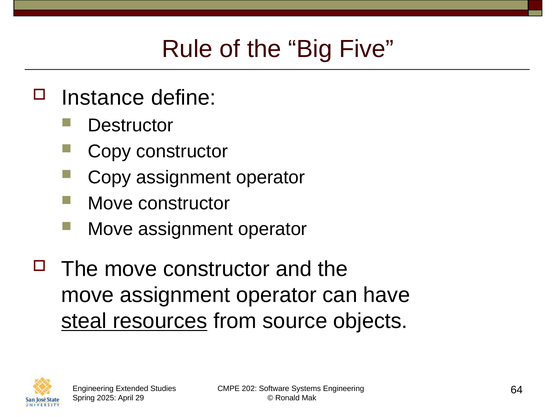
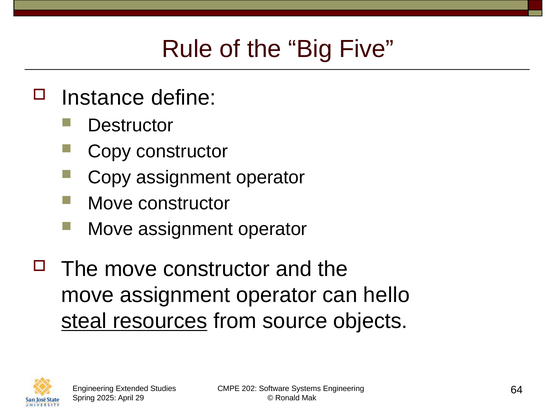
have: have -> hello
